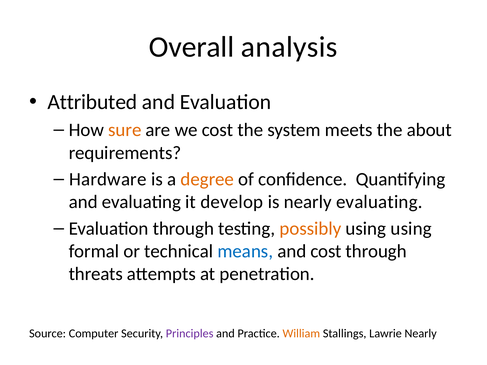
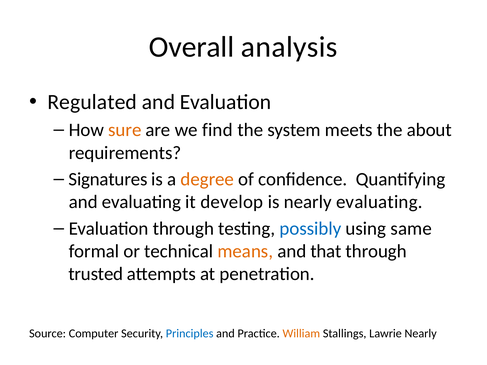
Attributed: Attributed -> Regulated
we cost: cost -> find
Hardware: Hardware -> Signatures
possibly colour: orange -> blue
using using: using -> same
means colour: blue -> orange
and cost: cost -> that
threats: threats -> trusted
Principles colour: purple -> blue
